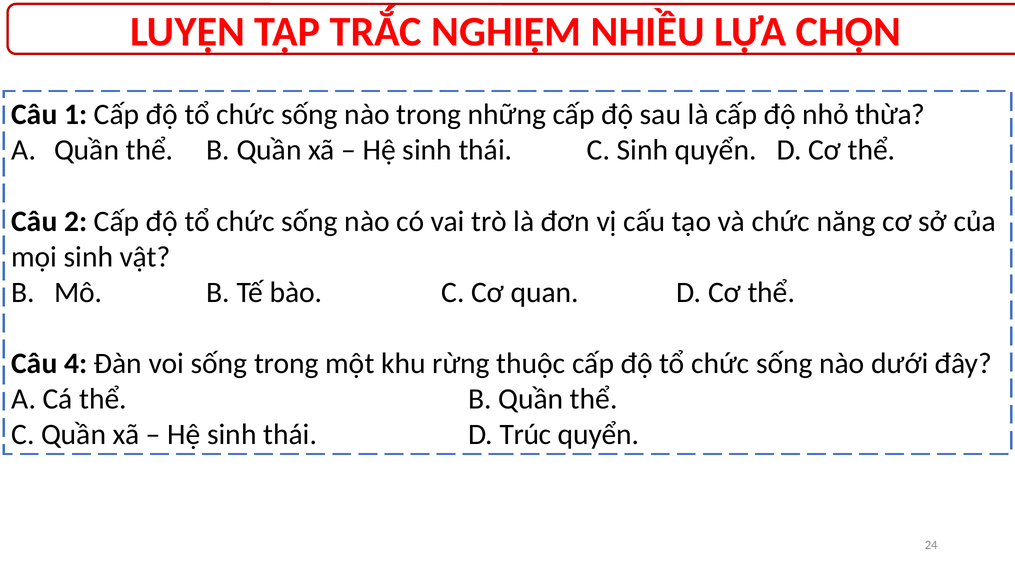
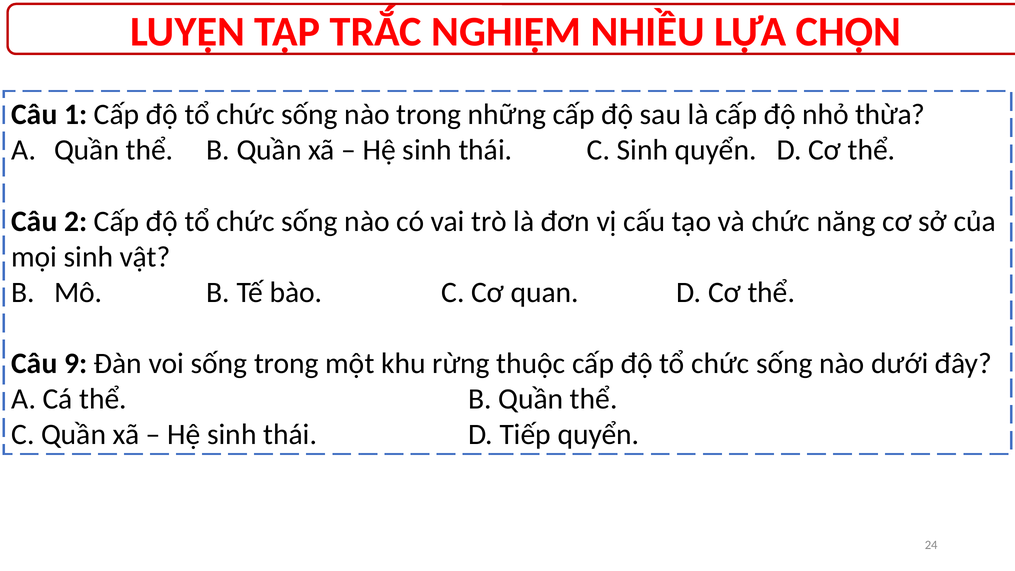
4: 4 -> 9
Trúc: Trúc -> Tiếp
